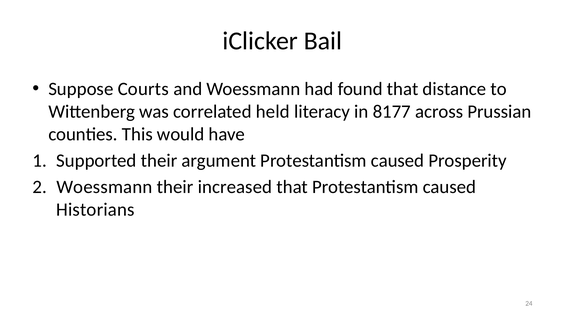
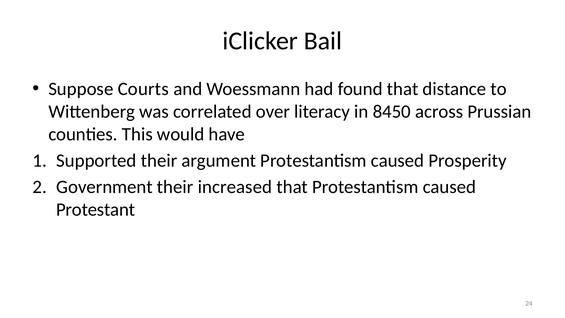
held: held -> over
8177: 8177 -> 8450
Woessmann at (104, 187): Woessmann -> Government
Historians: Historians -> Protestant
